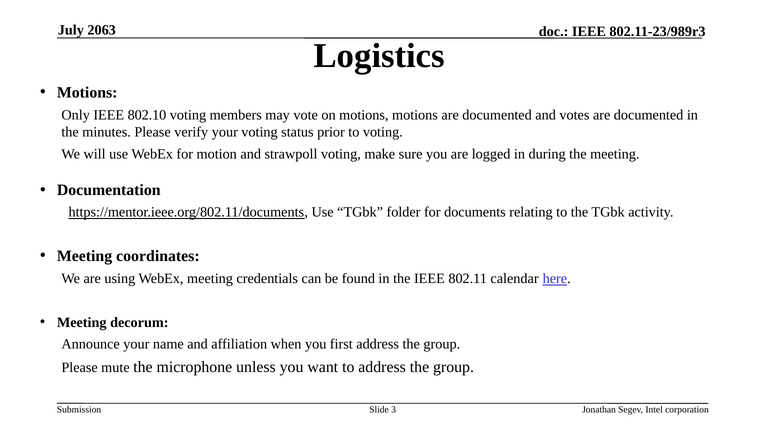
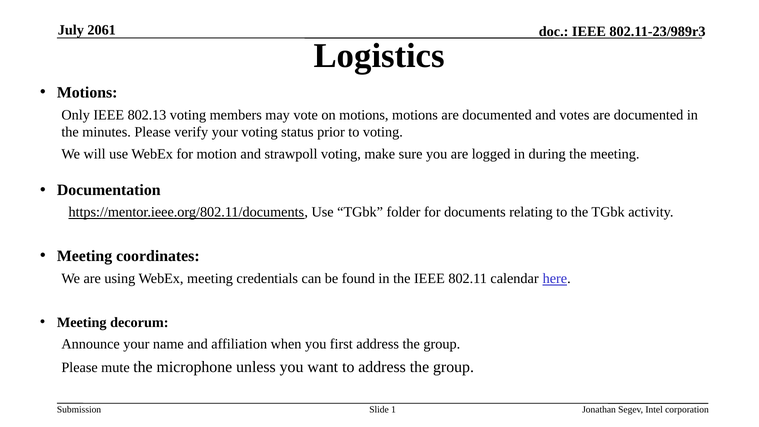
2063: 2063 -> 2061
802.10: 802.10 -> 802.13
3: 3 -> 1
